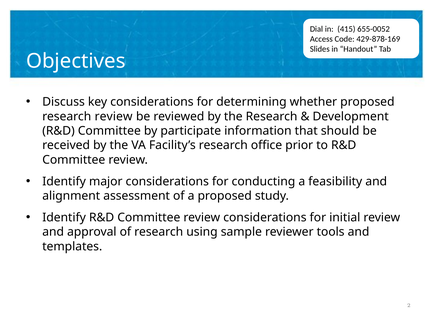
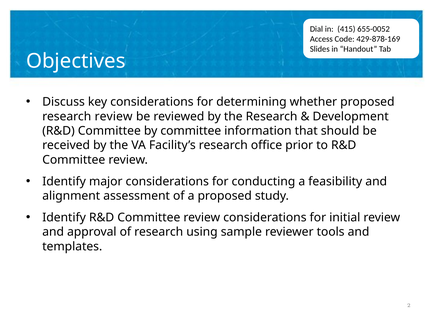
by participate: participate -> committee
